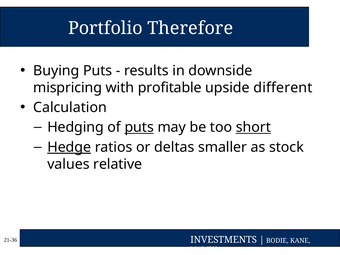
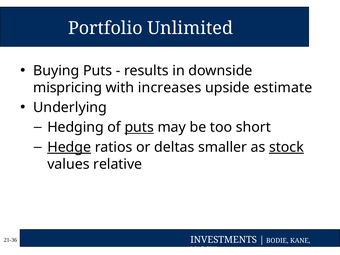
Therefore: Therefore -> Unlimited
profitable: profitable -> increases
different: different -> estimate
Calculation: Calculation -> Underlying
short underline: present -> none
stock underline: none -> present
